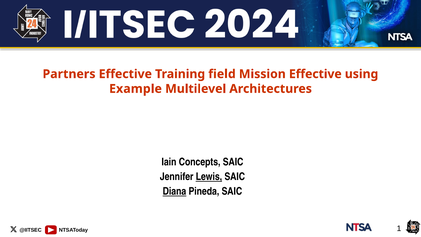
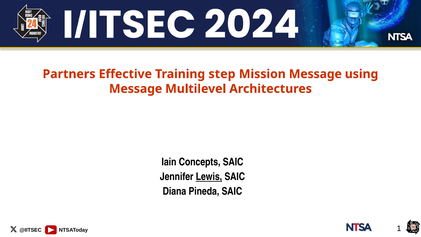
field: field -> step
Mission Effective: Effective -> Message
Example at (135, 89): Example -> Message
Diana underline: present -> none
